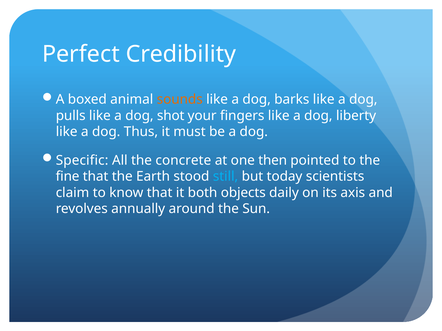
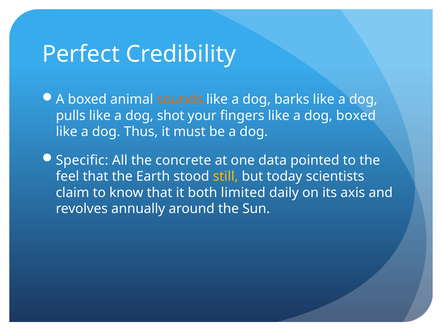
dog liberty: liberty -> boxed
then: then -> data
fine: fine -> feel
still colour: light blue -> yellow
objects: objects -> limited
